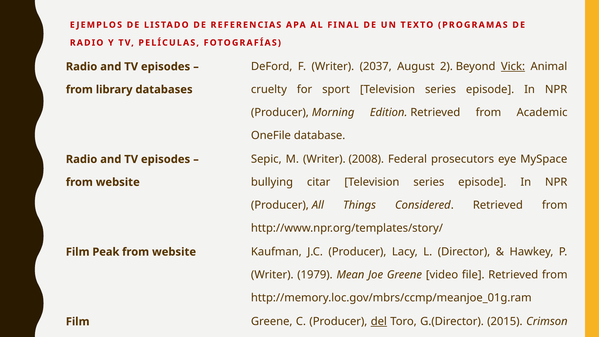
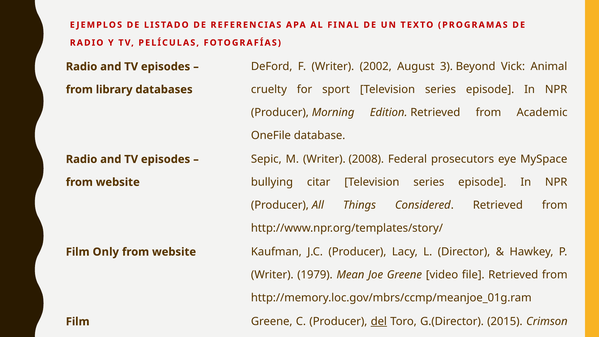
Writer 2037: 2037 -> 2002
2: 2 -> 3
Vick underline: present -> none
Film Peak: Peak -> Only
